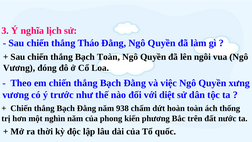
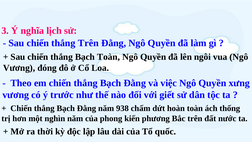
thắng Tháo: Tháo -> Trên
diệt: diệt -> giết
